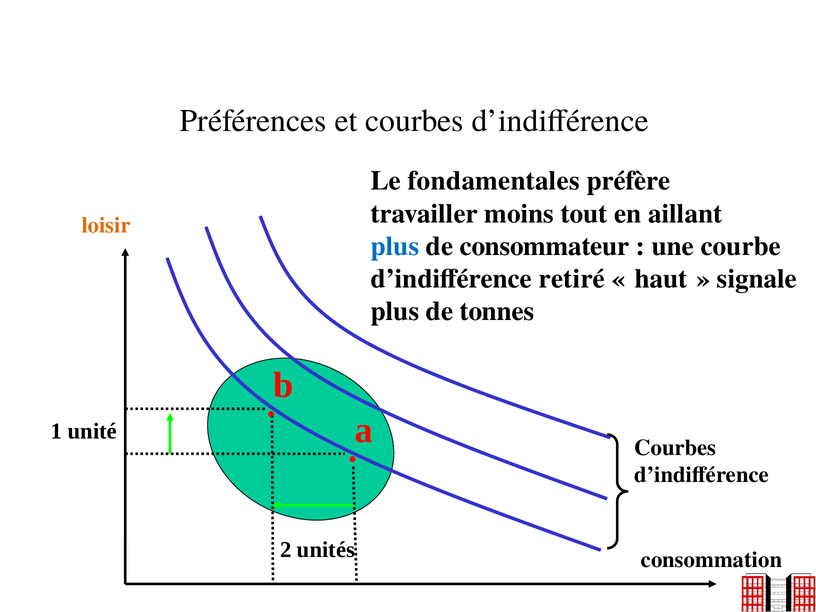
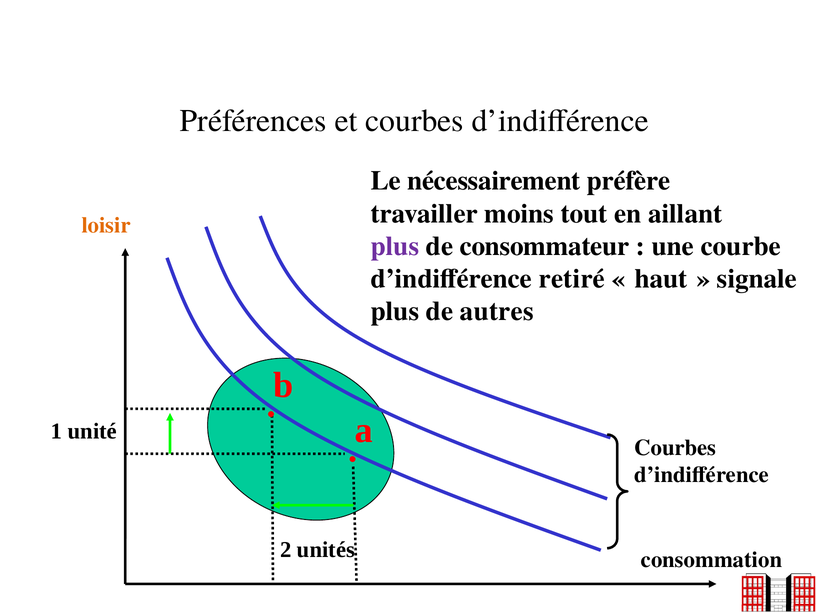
fondamentales: fondamentales -> nécessairement
plus at (395, 246) colour: blue -> purple
tonnes: tonnes -> autres
